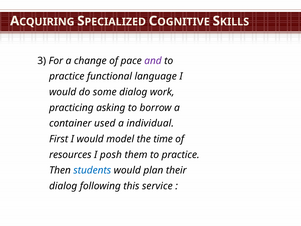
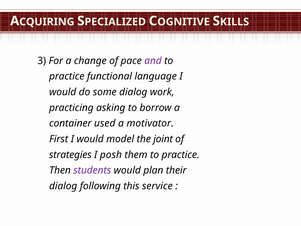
individual: individual -> motivator
time: time -> joint
resources: resources -> strategies
students colour: blue -> purple
